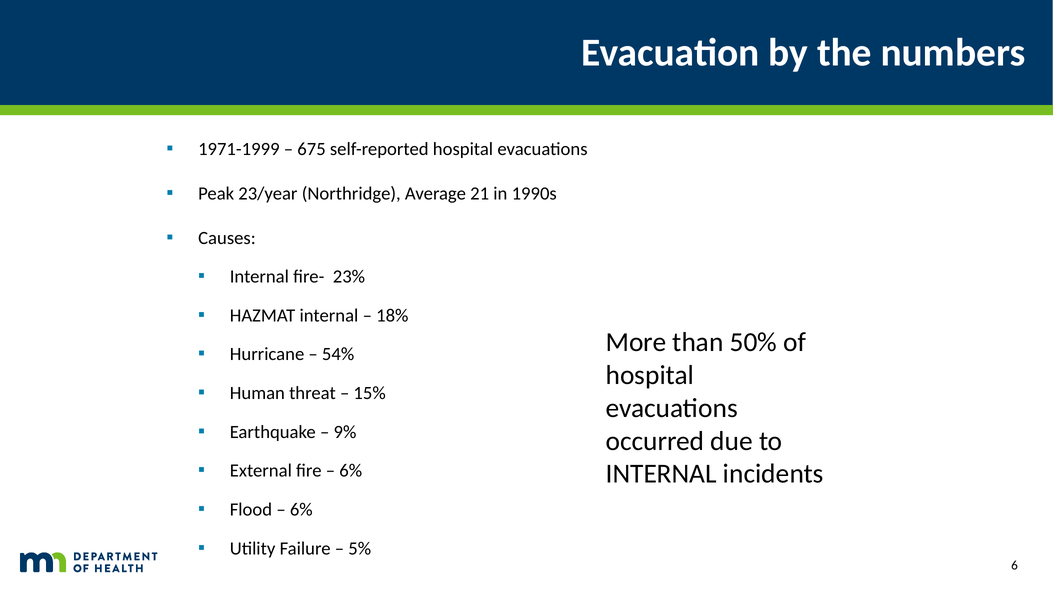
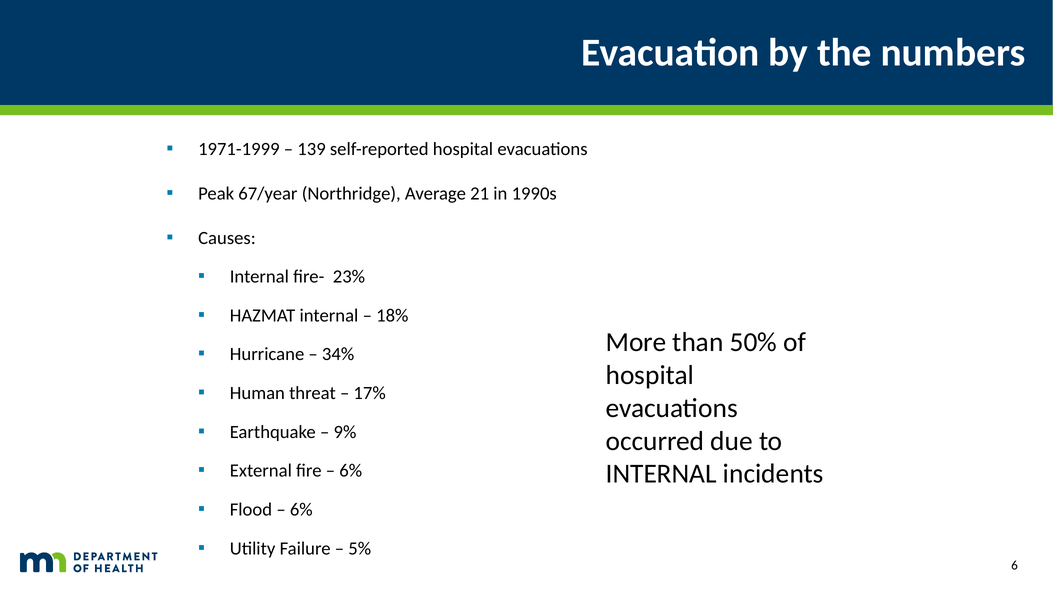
675: 675 -> 139
23/year: 23/year -> 67/year
54%: 54% -> 34%
15%: 15% -> 17%
